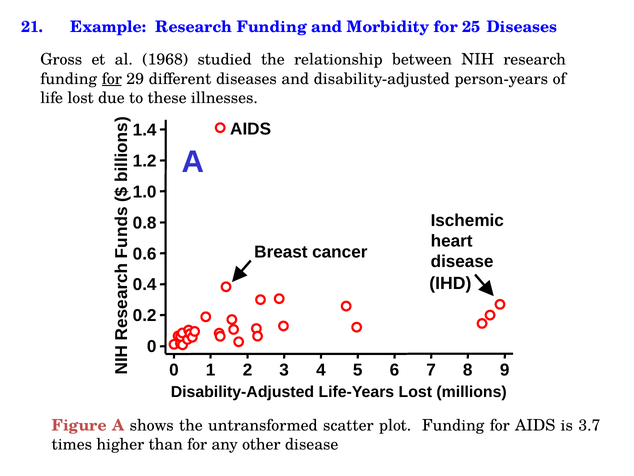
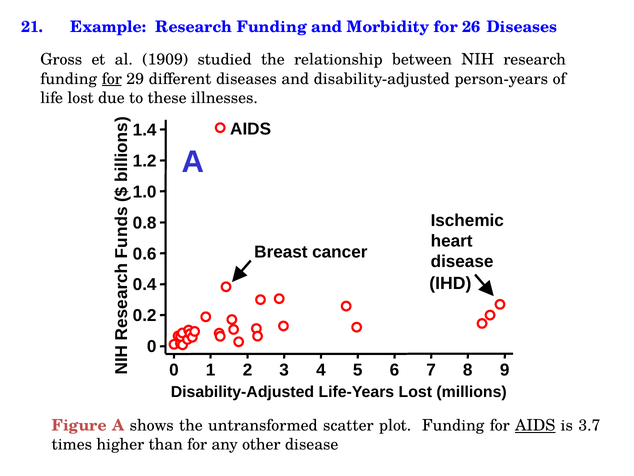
25: 25 -> 26
1968: 1968 -> 1909
AIDS at (535, 425) underline: none -> present
